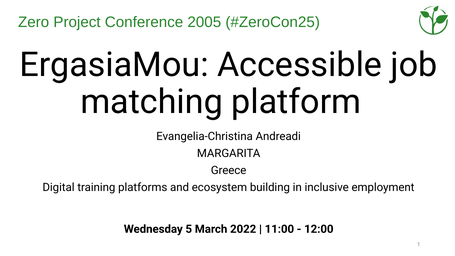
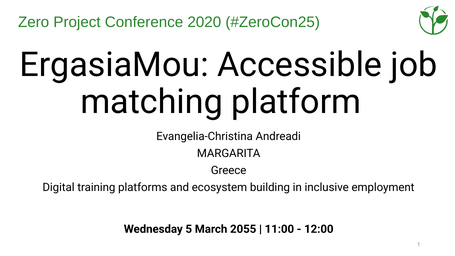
2005: 2005 -> 2020
2022: 2022 -> 2055
